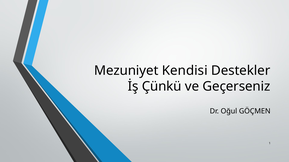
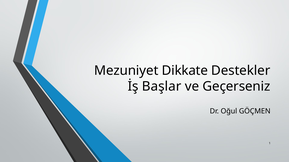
Kendisi: Kendisi -> Dikkate
Çünkü: Çünkü -> Başlar
